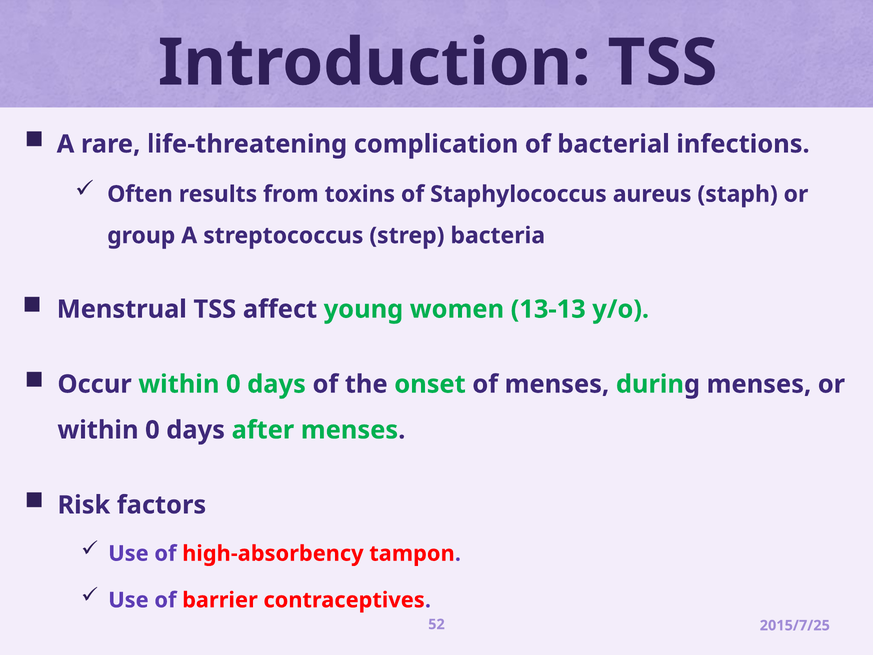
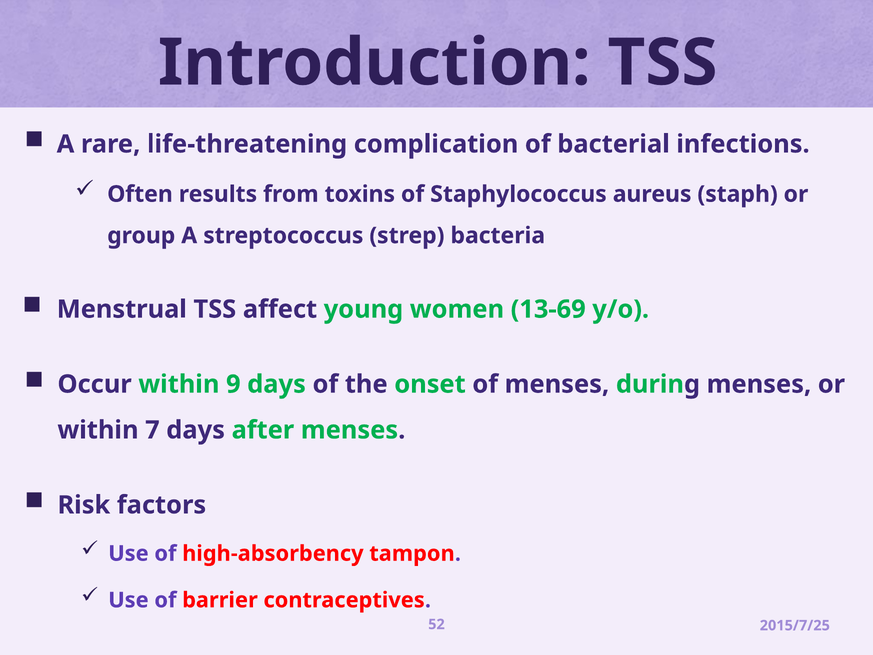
13-13: 13-13 -> 13-69
Occur within 0: 0 -> 9
0 at (152, 430): 0 -> 7
